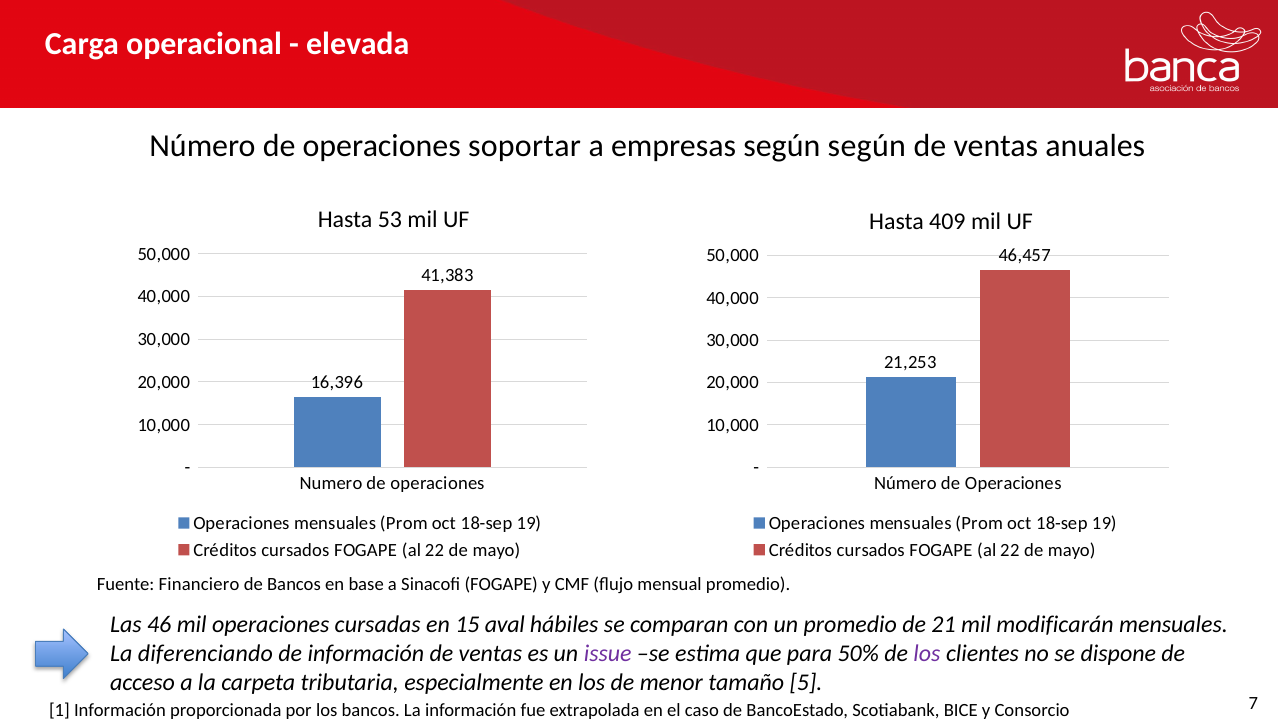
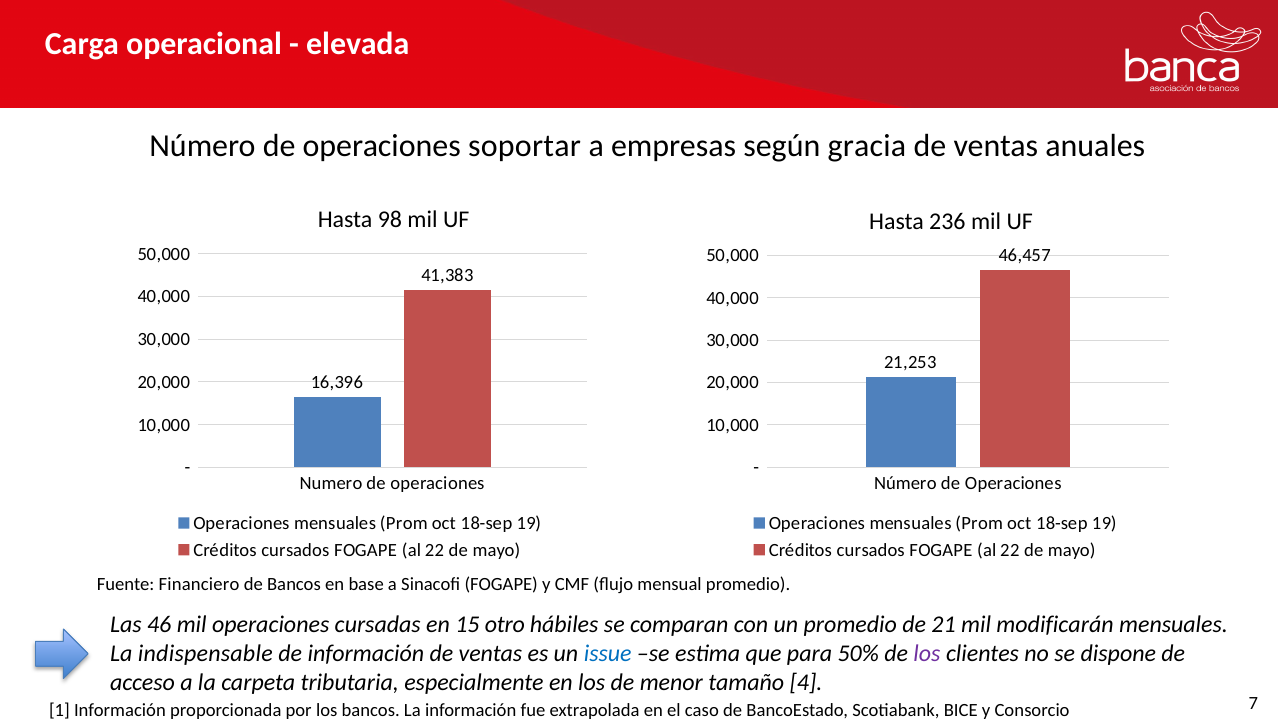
según según: según -> gracia
53: 53 -> 98
409: 409 -> 236
aval: aval -> otro
diferenciando: diferenciando -> indispensable
issue colour: purple -> blue
5: 5 -> 4
